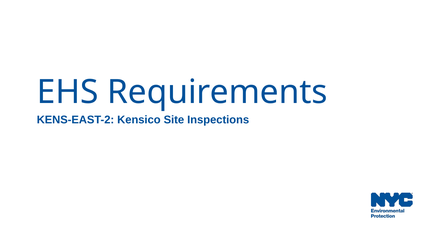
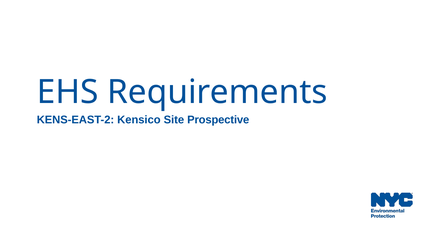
Inspections: Inspections -> Prospective
